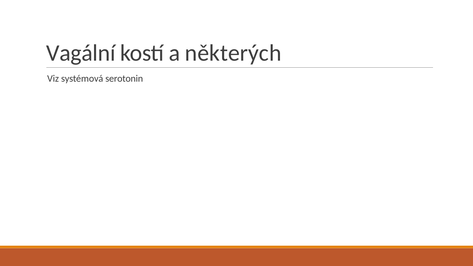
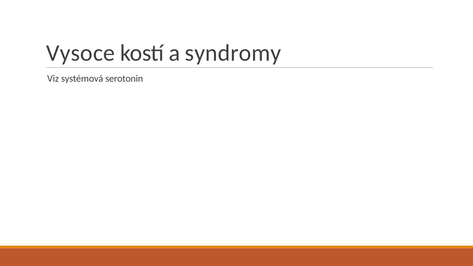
Vagální: Vagální -> Vysoce
některých: některých -> syndromy
